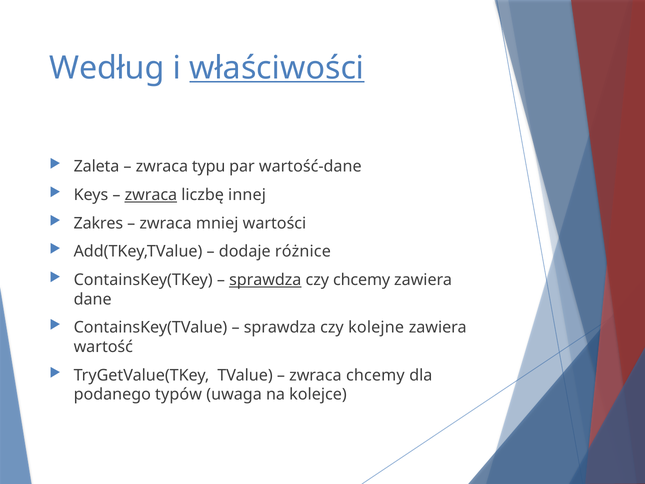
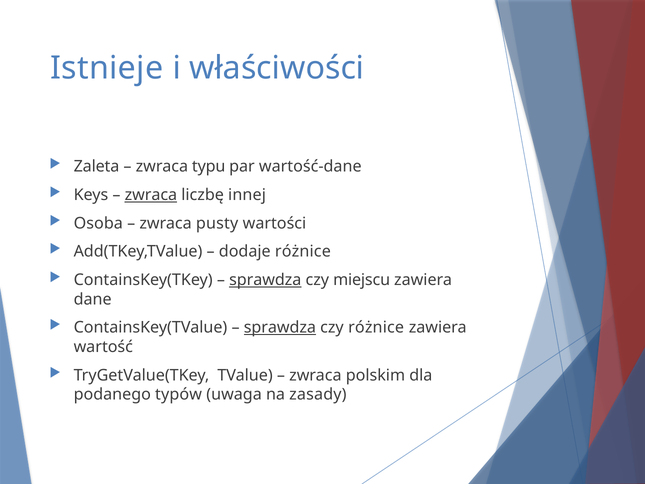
Według: Według -> Istnieje
właściwości underline: present -> none
Zakres: Zakres -> Osoba
mniej: mniej -> pusty
czy chcemy: chcemy -> miejscu
sprawdza at (280, 327) underline: none -> present
czy kolejne: kolejne -> różnice
zwraca chcemy: chcemy -> polskim
kolejce: kolejce -> zasady
